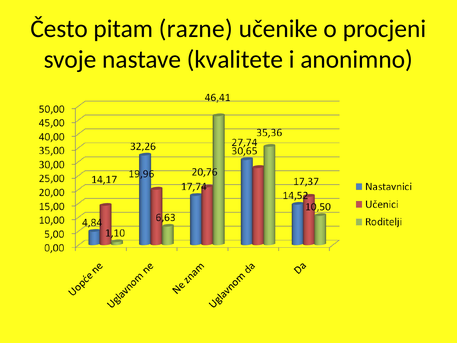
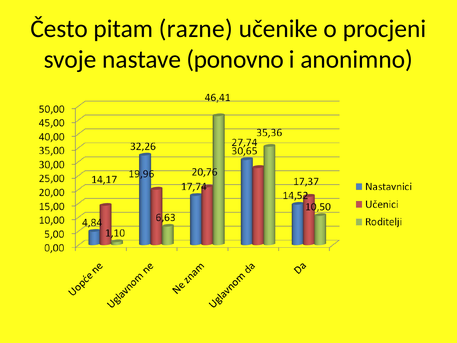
kvalitete: kvalitete -> ponovno
